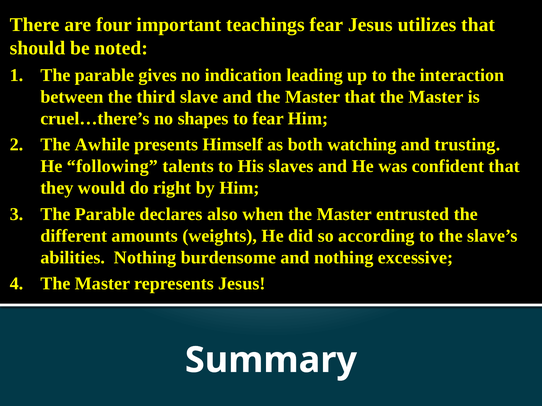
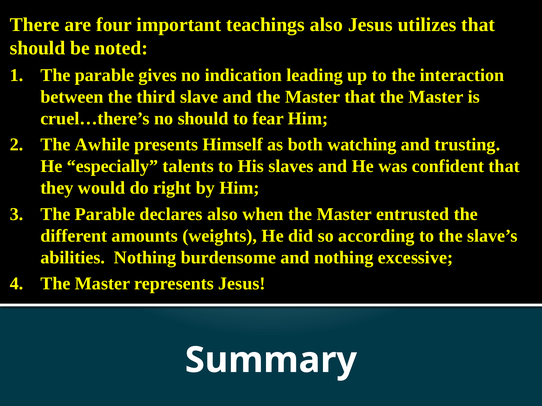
teachings fear: fear -> also
no shapes: shapes -> should
following: following -> especially
